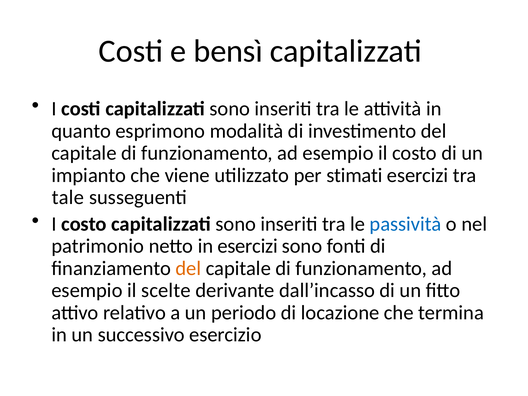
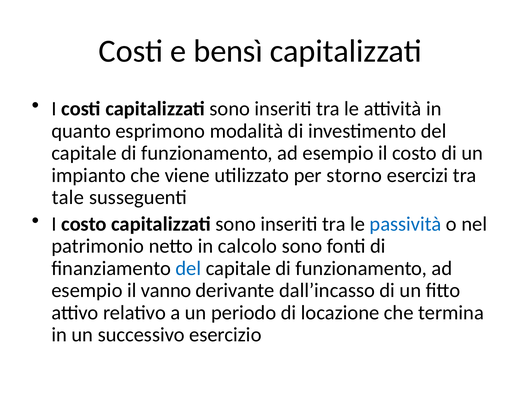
stimati: stimati -> storno
in esercizi: esercizi -> calcolo
del at (188, 268) colour: orange -> blue
scelte: scelte -> vanno
